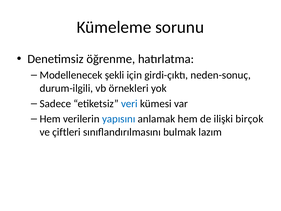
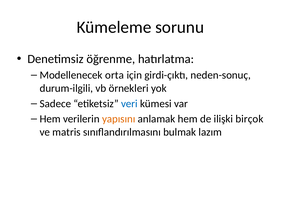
şekli: şekli -> orta
yapısını colour: blue -> orange
çiftleri: çiftleri -> matris
